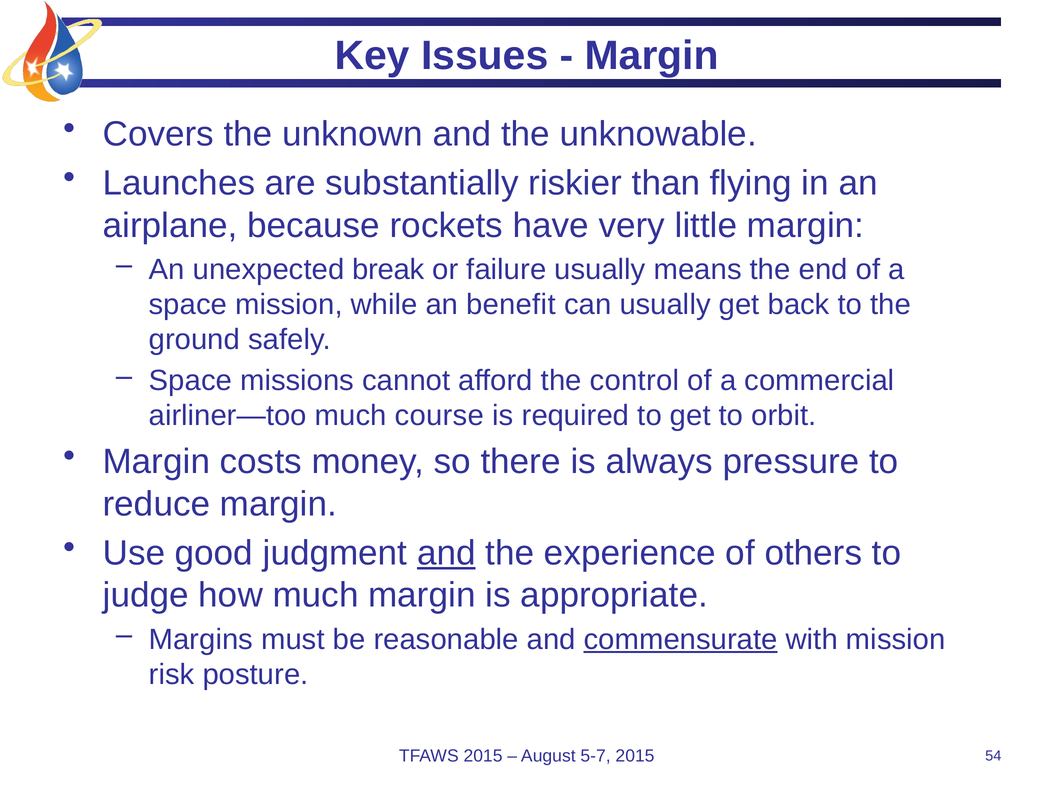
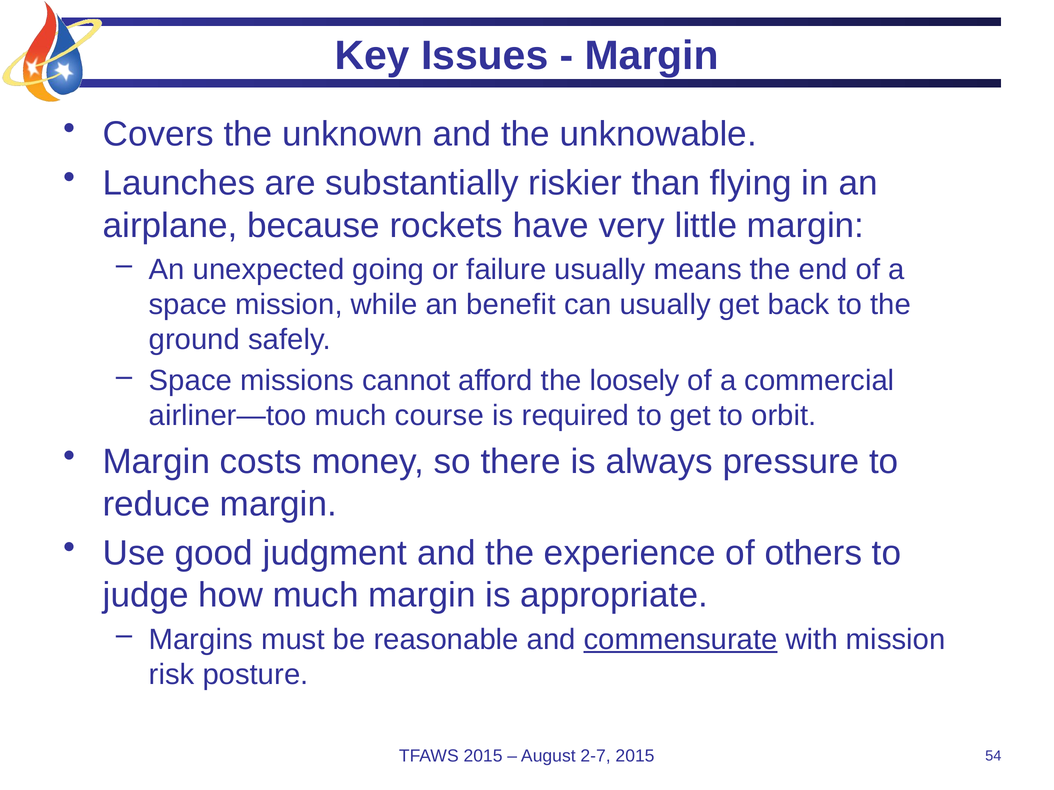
break: break -> going
control: control -> loosely
and at (446, 553) underline: present -> none
5-7: 5-7 -> 2-7
